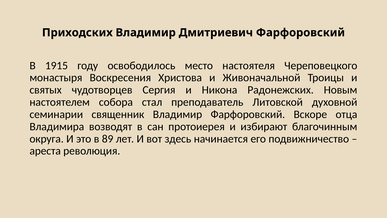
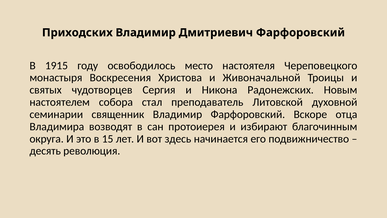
89: 89 -> 15
ареста: ареста -> десять
